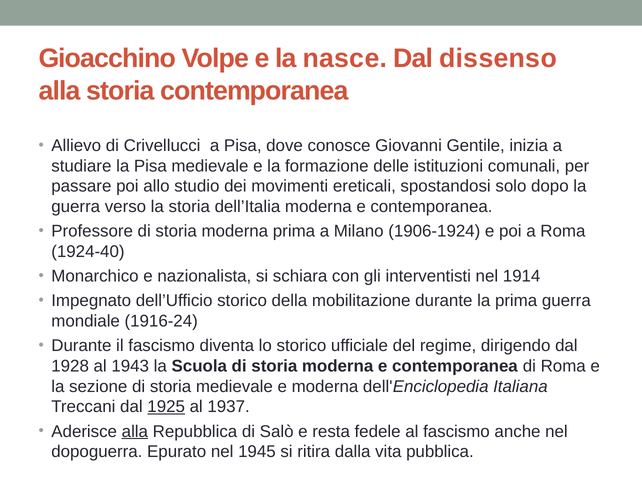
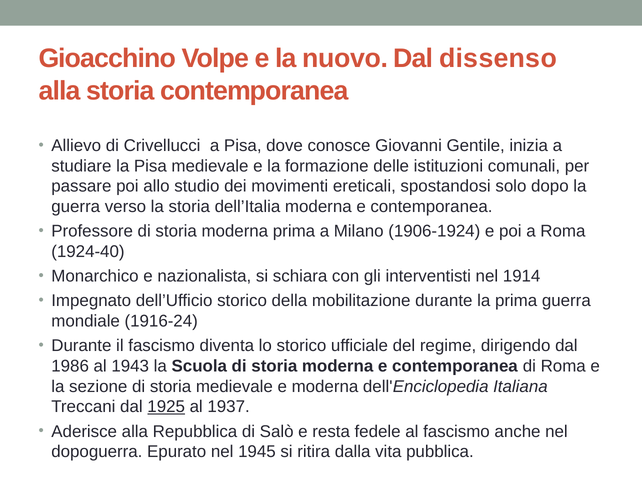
nasce: nasce -> nuovo
1928: 1928 -> 1986
alla at (135, 431) underline: present -> none
